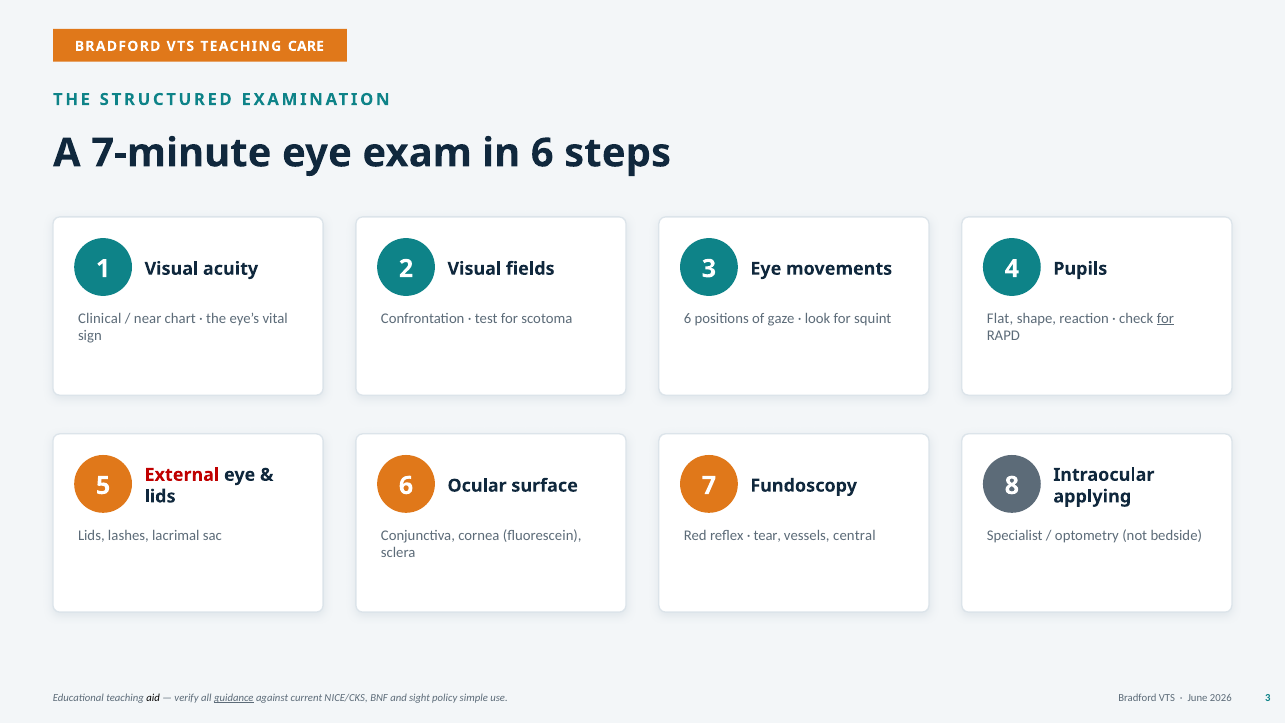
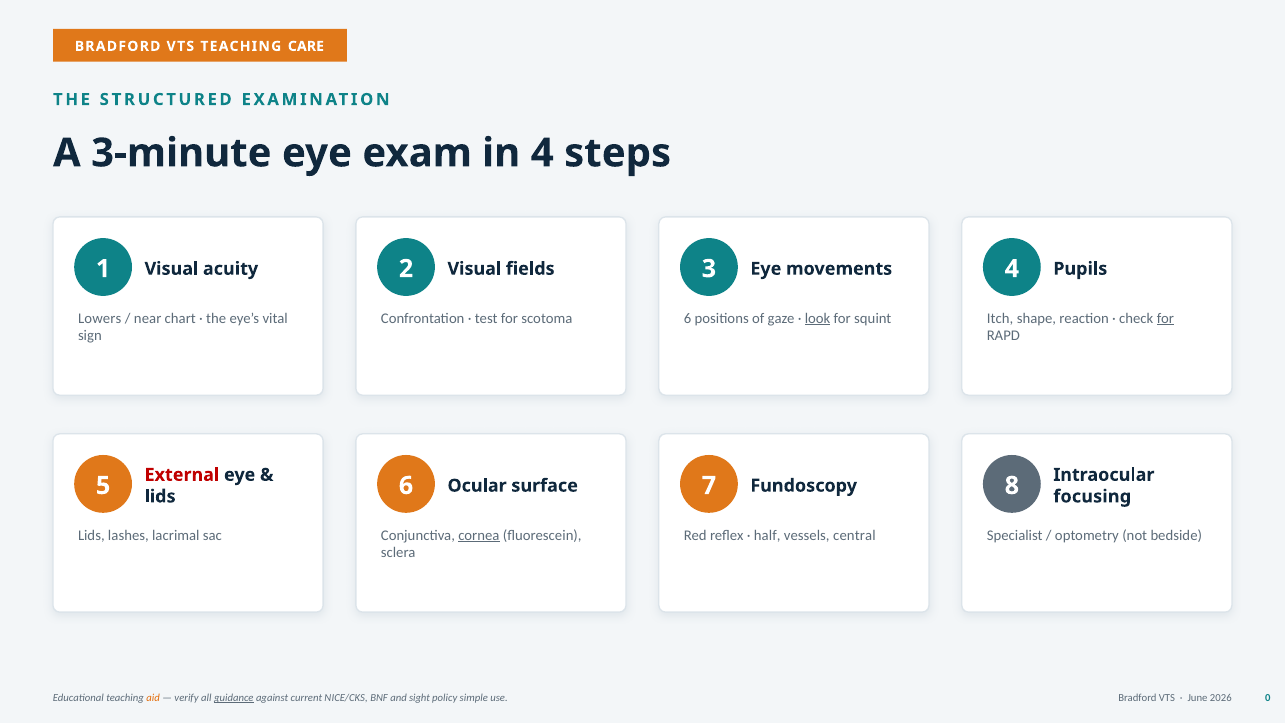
7-minute: 7-minute -> 3-minute
in 6: 6 -> 4
Clinical: Clinical -> Lowers
look underline: none -> present
Flat: Flat -> Itch
applying: applying -> focusing
cornea underline: none -> present
tear: tear -> half
aid colour: black -> orange
2026 3: 3 -> 0
